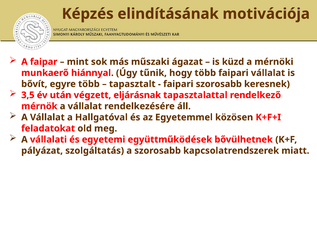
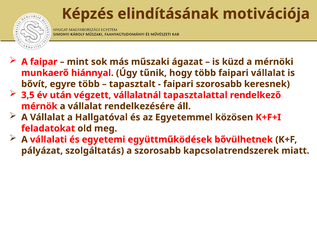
eljárásnak: eljárásnak -> vállalatnál
